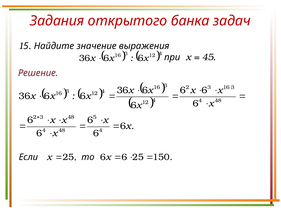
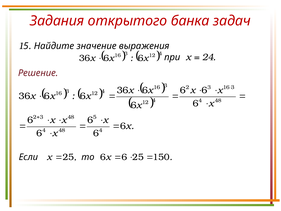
45: 45 -> 24
